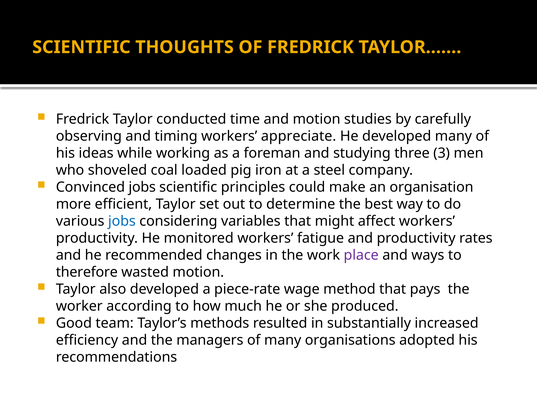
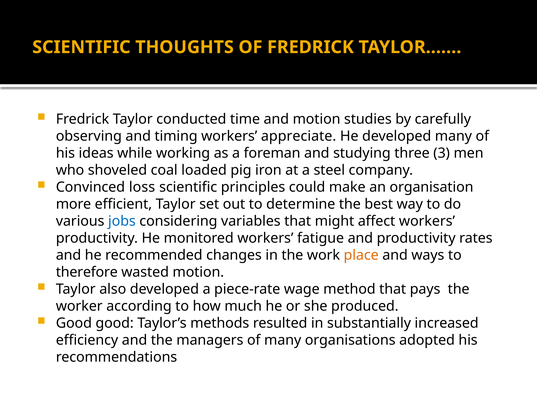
Convinced jobs: jobs -> loss
place colour: purple -> orange
Good team: team -> good
